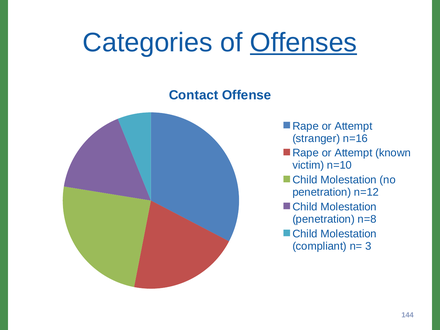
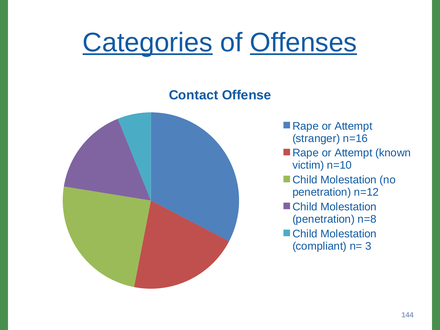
Categories underline: none -> present
